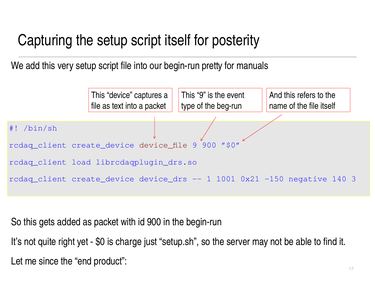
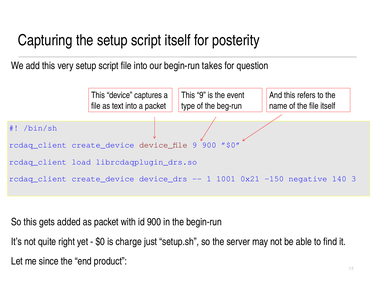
pretty: pretty -> takes
manuals: manuals -> question
